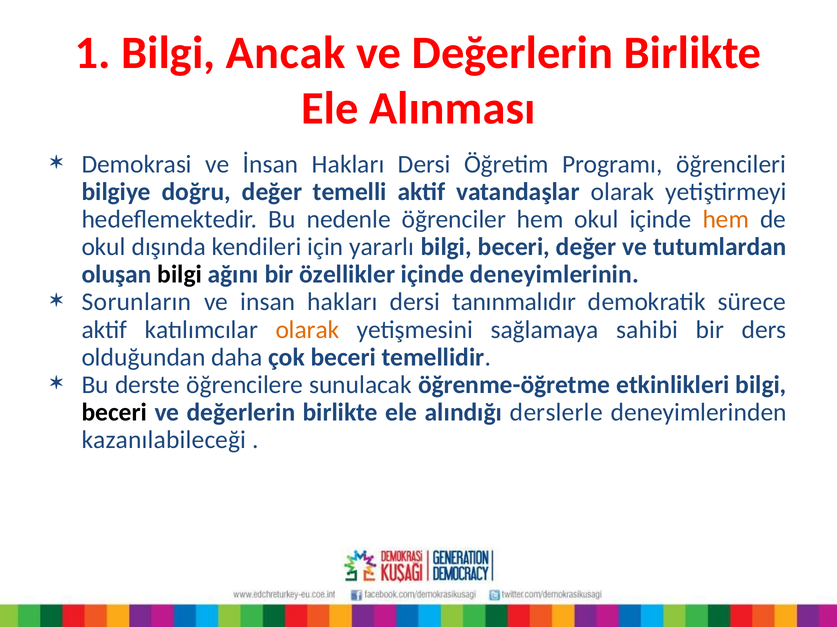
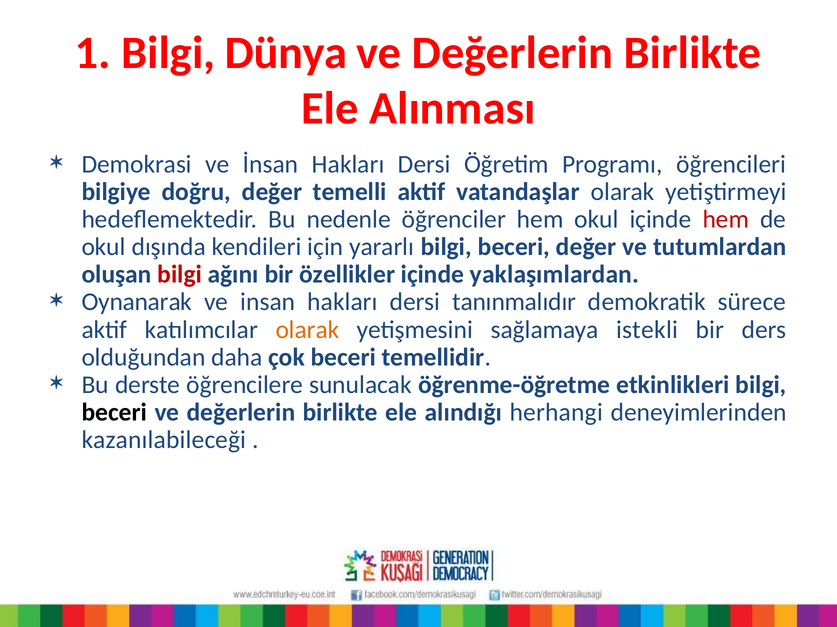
Ancak: Ancak -> Dünya
hem at (726, 220) colour: orange -> red
bilgi at (180, 275) colour: black -> red
deneyimlerinin: deneyimlerinin -> yaklaşımlardan
Sorunların: Sorunların -> Oynanarak
sahibi: sahibi -> istekli
derslerle: derslerle -> herhangi
